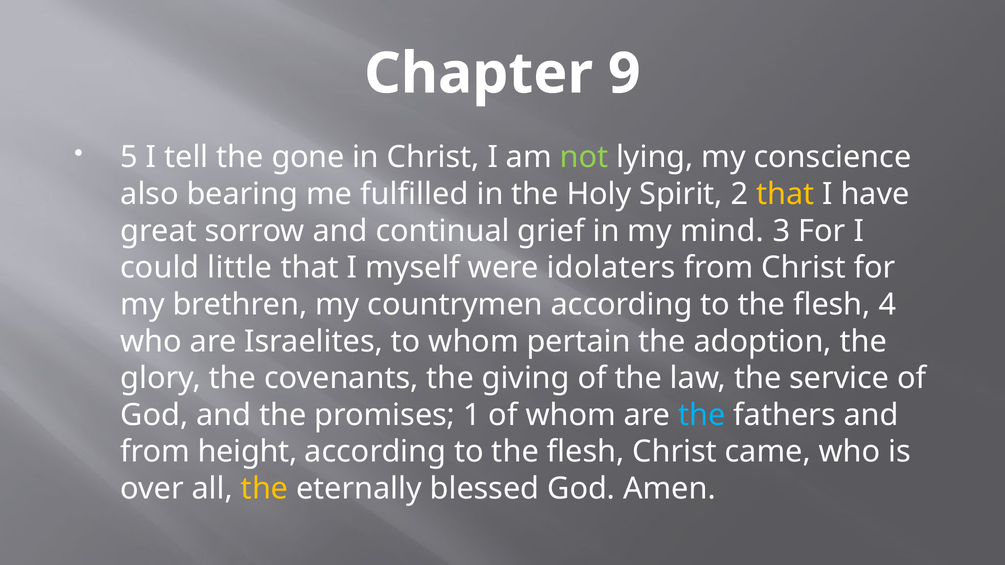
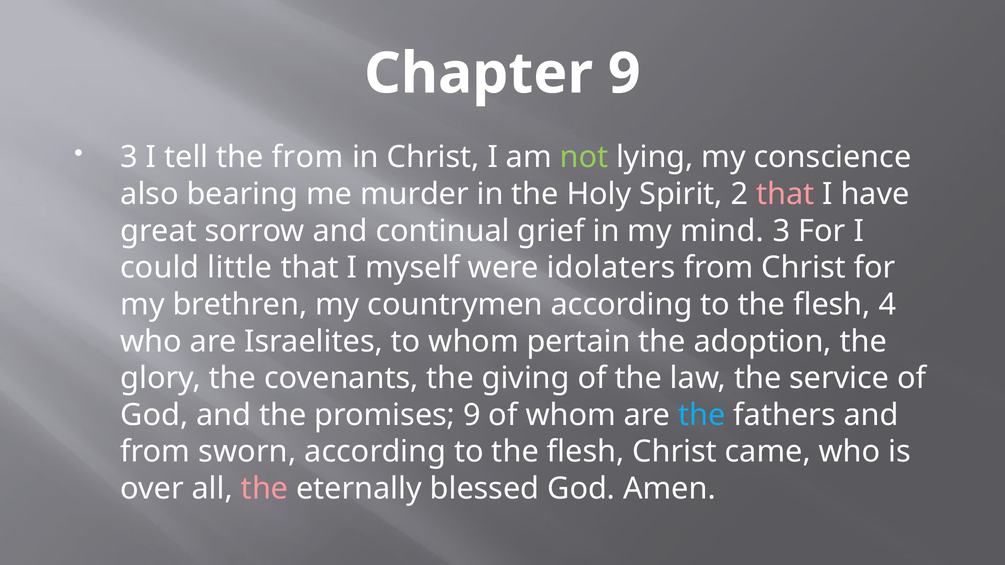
5 at (129, 157): 5 -> 3
the gone: gone -> from
fulfilled: fulfilled -> murder
that at (785, 194) colour: yellow -> pink
promises 1: 1 -> 9
height: height -> sworn
the at (265, 489) colour: yellow -> pink
